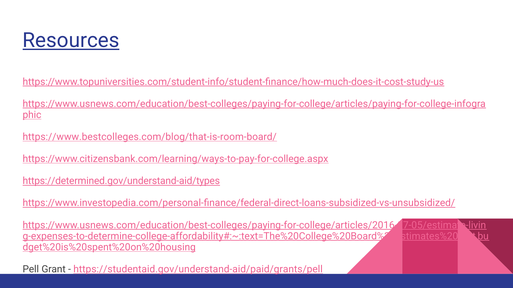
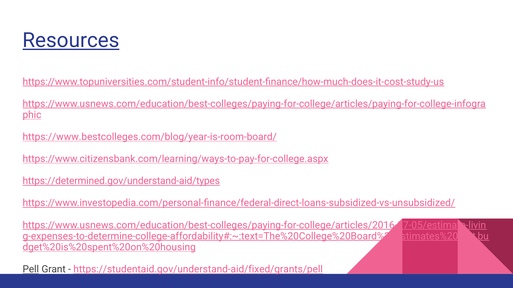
https://www.bestcolleges.com/blog/that-is-room-board/: https://www.bestcolleges.com/blog/that-is-room-board/ -> https://www.bestcolleges.com/blog/year-is-room-board/
Pell underline: none -> present
https://studentaid.gov/understand-aid/paid/grants/pell: https://studentaid.gov/understand-aid/paid/grants/pell -> https://studentaid.gov/understand-aid/fixed/grants/pell
